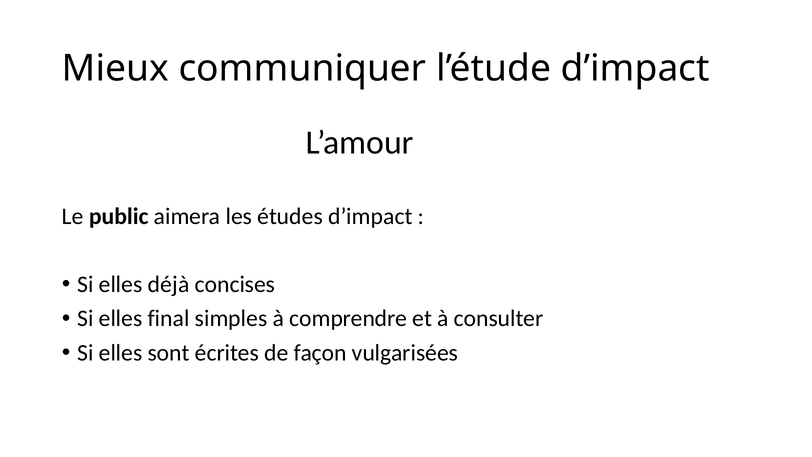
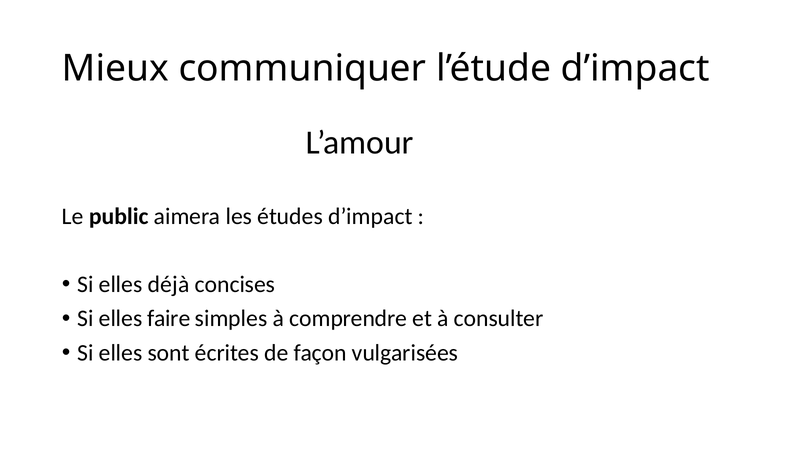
final: final -> faire
